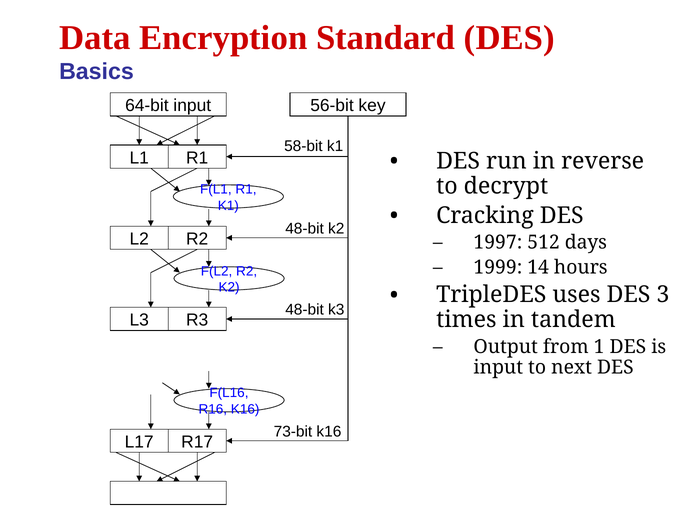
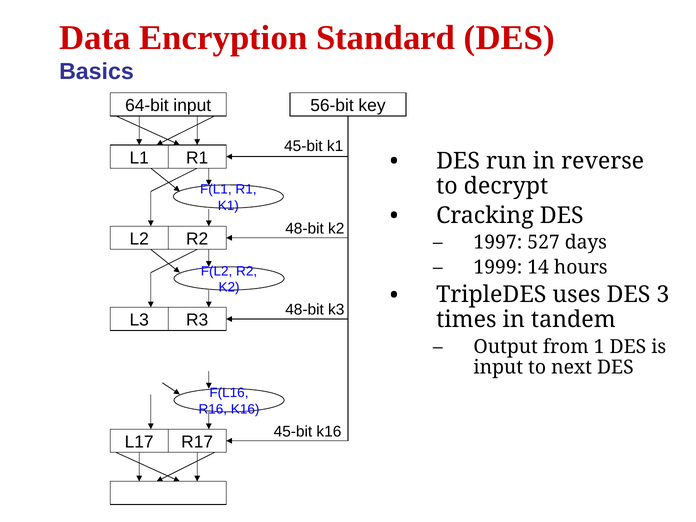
58-bit at (303, 146): 58-bit -> 45-bit
512: 512 -> 527
73-bit at (293, 431): 73-bit -> 45-bit
